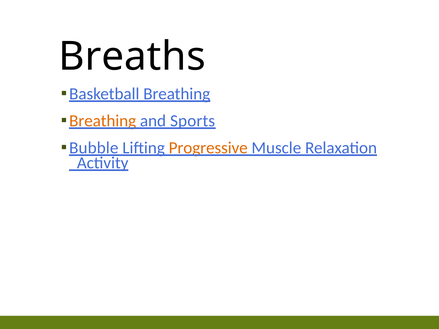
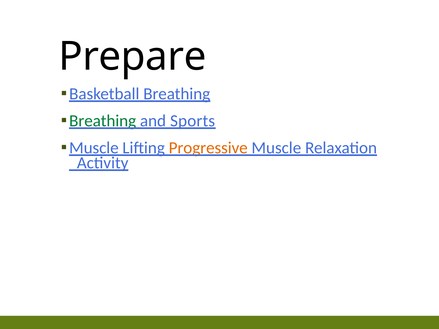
Breaths: Breaths -> Prepare
Breathing at (103, 121) colour: orange -> green
Bubble at (94, 148): Bubble -> Muscle
